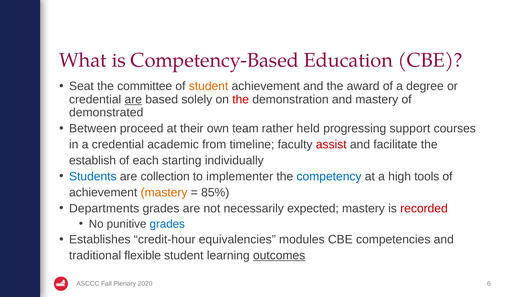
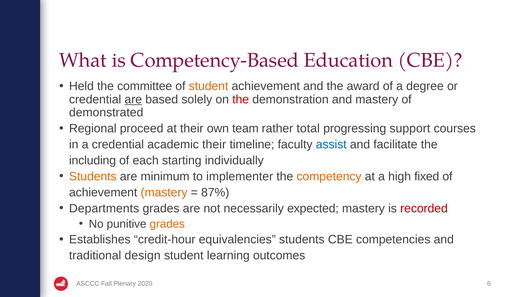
Seat: Seat -> Held
Between: Between -> Regional
held: held -> total
academic from: from -> their
assist colour: red -> blue
establish: establish -> including
Students at (93, 176) colour: blue -> orange
collection: collection -> minimum
competency colour: blue -> orange
tools: tools -> fixed
85%: 85% -> 87%
grades at (167, 224) colour: blue -> orange
equivalencies modules: modules -> students
flexible: flexible -> design
outcomes underline: present -> none
